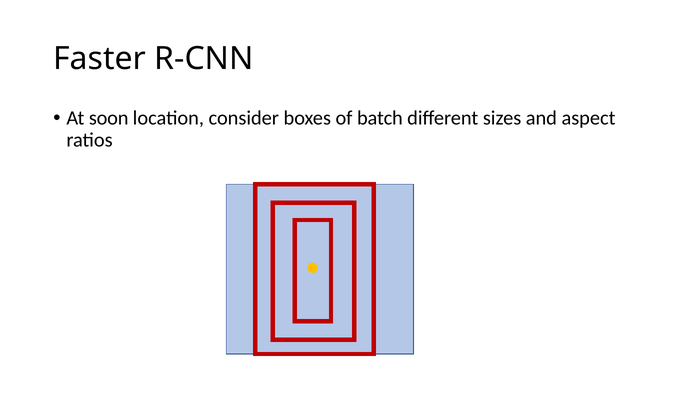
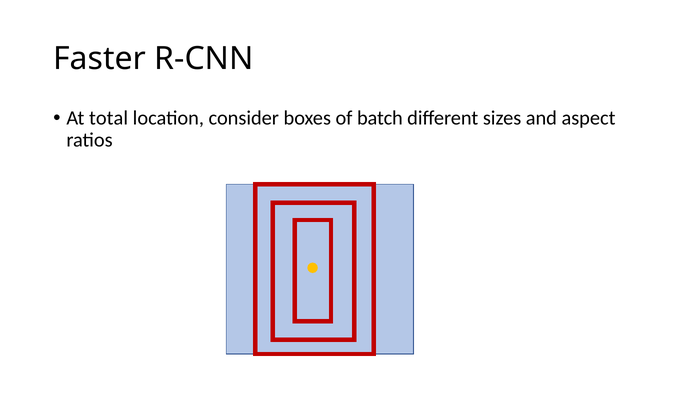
soon: soon -> total
